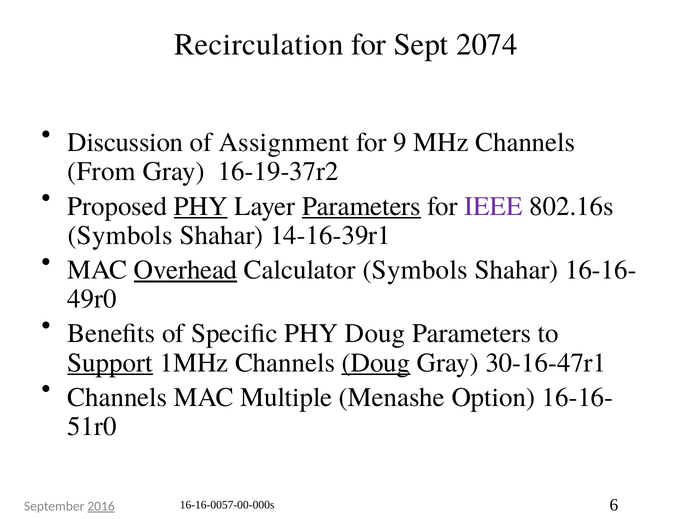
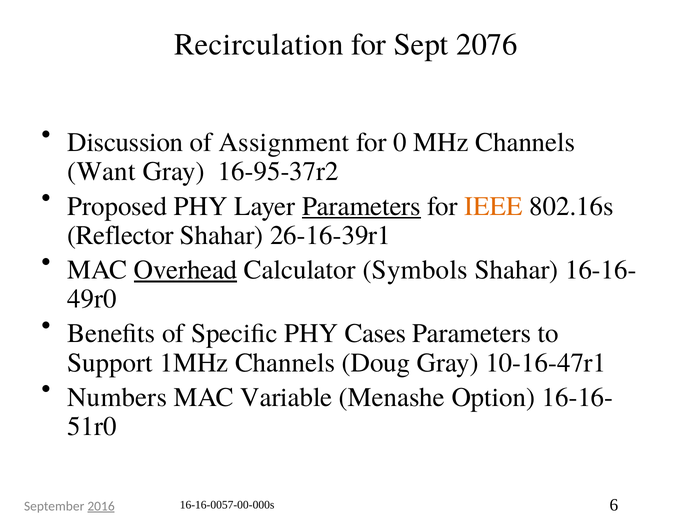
2074: 2074 -> 2076
9: 9 -> 0
From: From -> Want
16-19-37r2: 16-19-37r2 -> 16-95-37r2
PHY at (201, 206) underline: present -> none
IEEE colour: purple -> orange
Symbols at (120, 235): Symbols -> Reflector
14-16-39r1: 14-16-39r1 -> 26-16-39r1
PHY Doug: Doug -> Cases
Support underline: present -> none
Doug at (376, 363) underline: present -> none
30-16-47r1: 30-16-47r1 -> 10-16-47r1
Channels at (117, 397): Channels -> Numbers
Multiple: Multiple -> Variable
